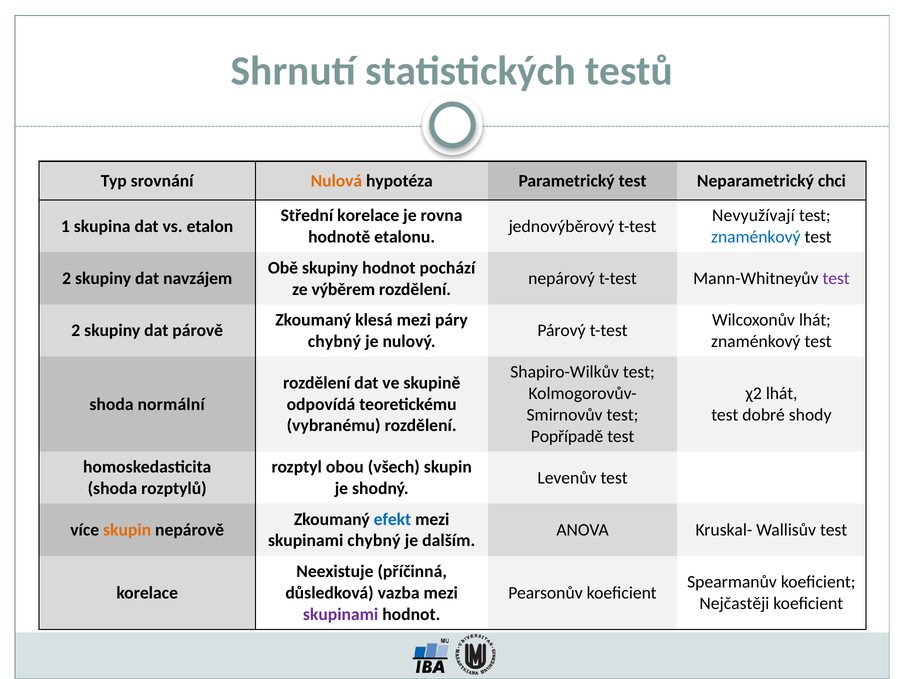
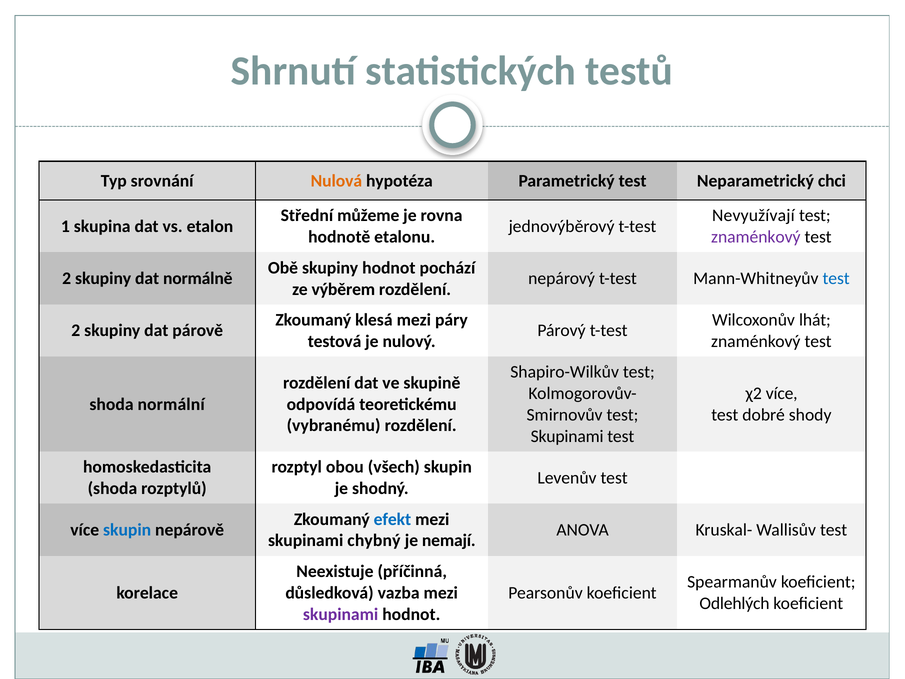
Střední korelace: korelace -> můžeme
znaménkový at (756, 237) colour: blue -> purple
navzájem: navzájem -> normálně
test at (836, 278) colour: purple -> blue
chybný at (334, 341): chybný -> testová
χ2 lhát: lhát -> více
Popřípadě at (567, 436): Popřípadě -> Skupinami
skupin at (127, 530) colour: orange -> blue
dalším: dalším -> nemají
Nejčastěji: Nejčastěji -> Odlehlých
